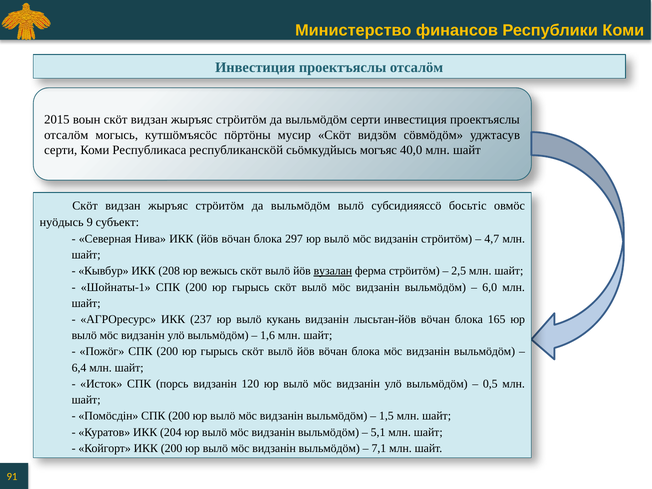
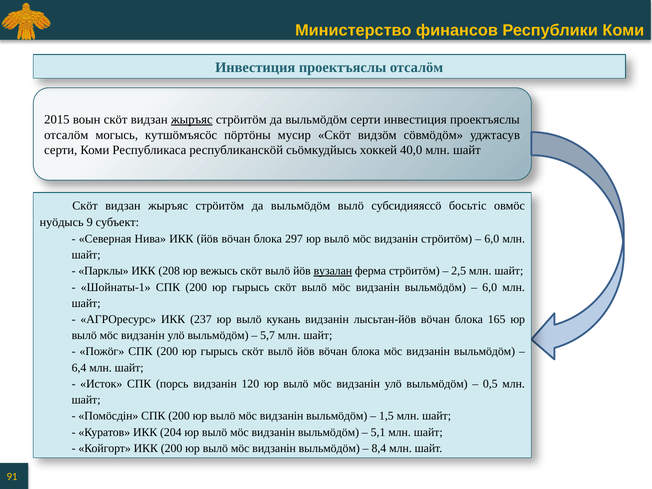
жыръяс at (192, 120) underline: none -> present
могъяс: могъяс -> хоккей
4,7 at (492, 239): 4,7 -> 6,0
Кывбур: Кывбур -> Парклы
1,6: 1,6 -> 5,7
7,1: 7,1 -> 8,4
